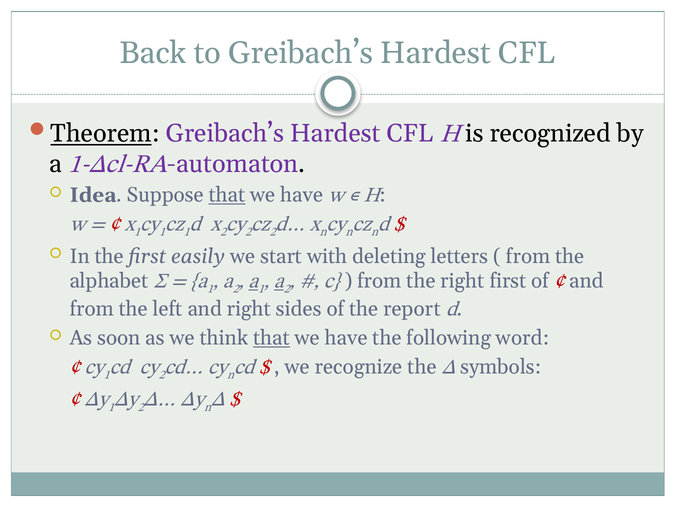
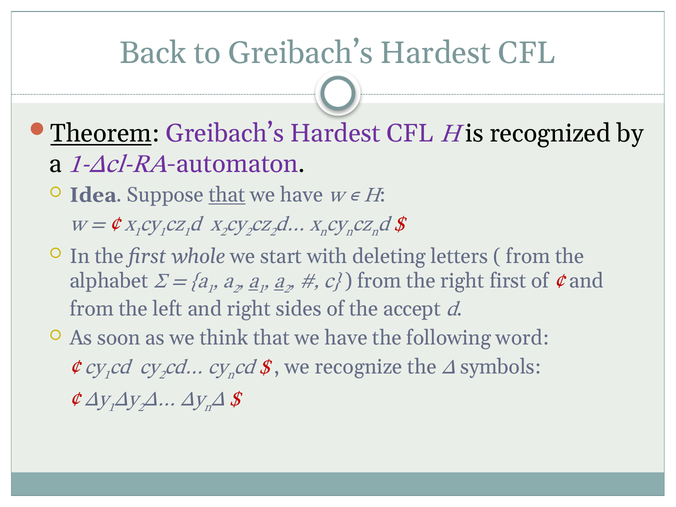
easily: easily -> whole
report: report -> accept
that at (272, 338) underline: present -> none
